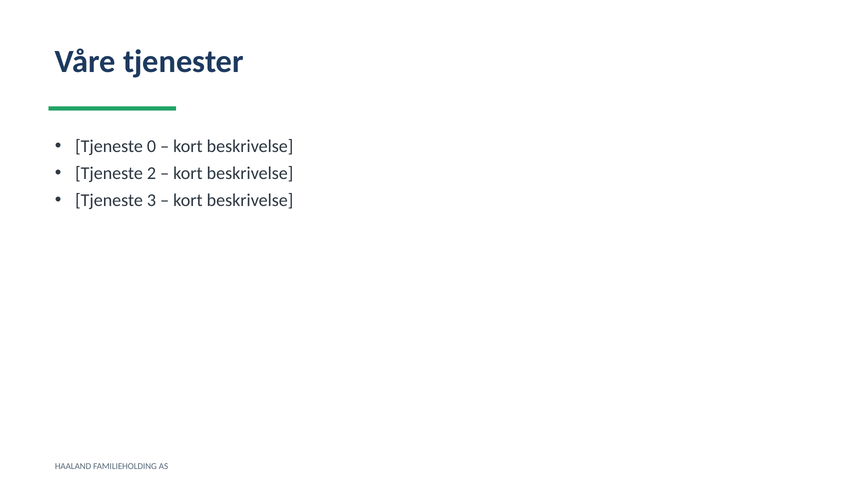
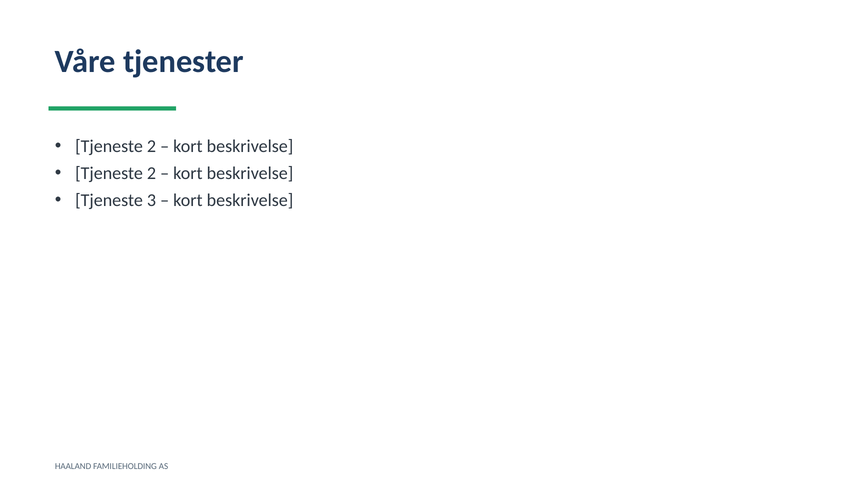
0 at (151, 146): 0 -> 2
